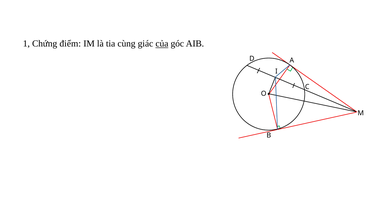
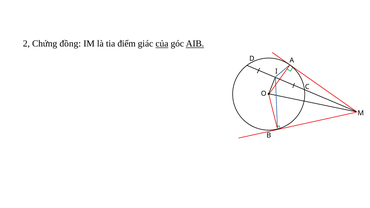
1: 1 -> 2
điểm: điểm -> đồng
cùng: cùng -> điểm
AIB underline: none -> present
